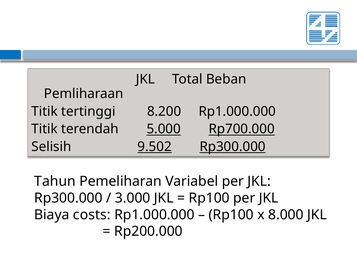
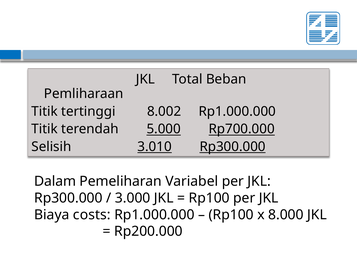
8.200: 8.200 -> 8.002
9.502: 9.502 -> 3.010
Tahun: Tahun -> Dalam
